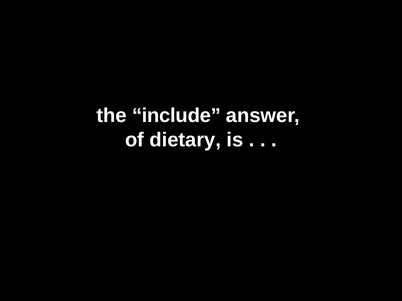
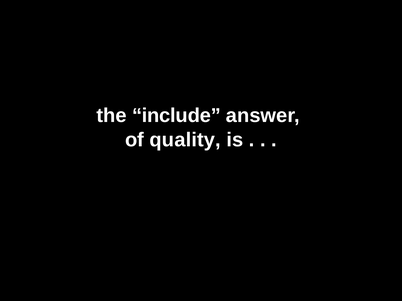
dietary: dietary -> quality
